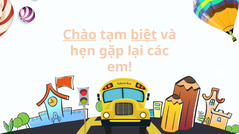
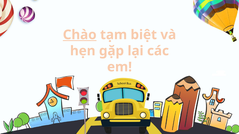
biệt underline: present -> none
